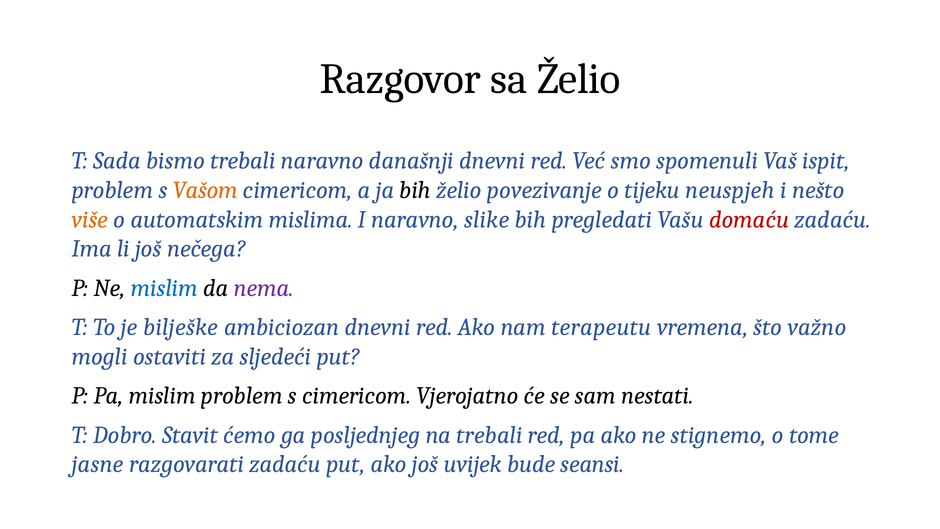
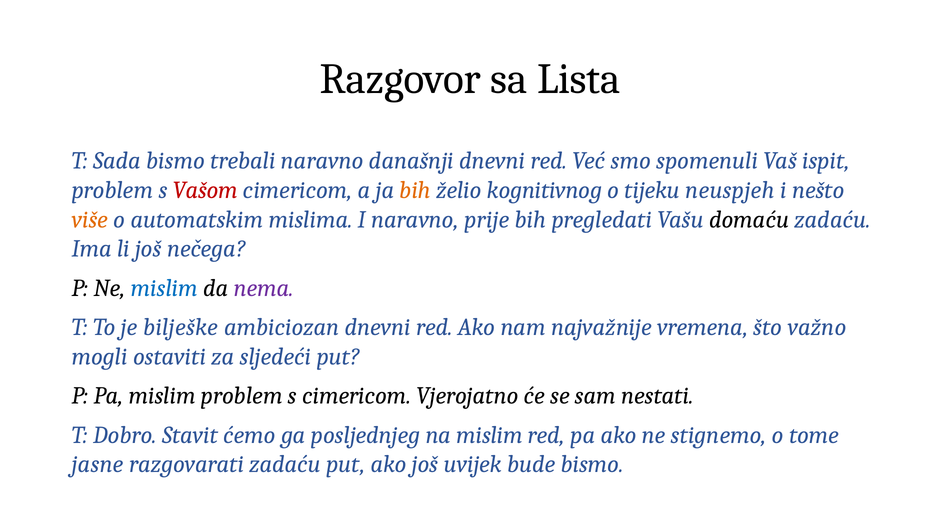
sa Želio: Želio -> Lista
Vašom colour: orange -> red
bih at (415, 190) colour: black -> orange
povezivanje: povezivanje -> kognitivnog
slike: slike -> prije
domaću colour: red -> black
terapeutu: terapeutu -> najvažnije
na trebali: trebali -> mislim
bude seansi: seansi -> bismo
